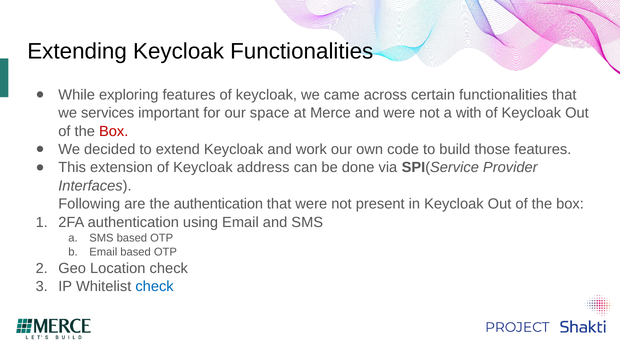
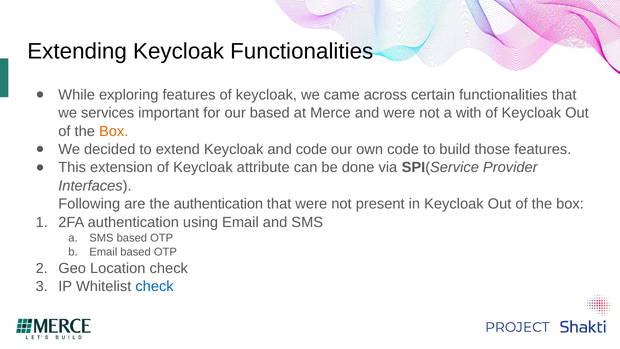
our space: space -> based
Box at (114, 131) colour: red -> orange
and work: work -> code
address: address -> attribute
